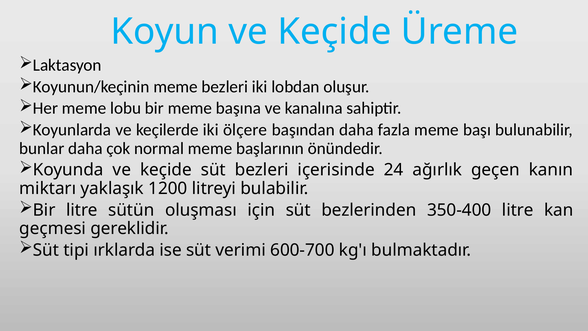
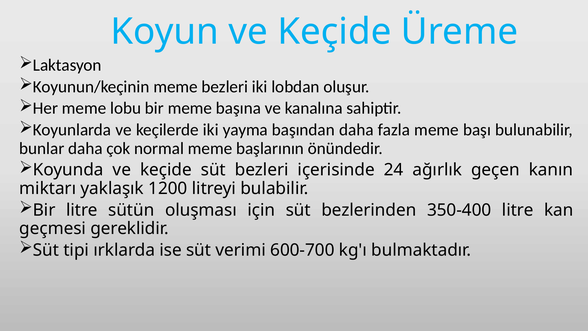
ölçere: ölçere -> yayma
